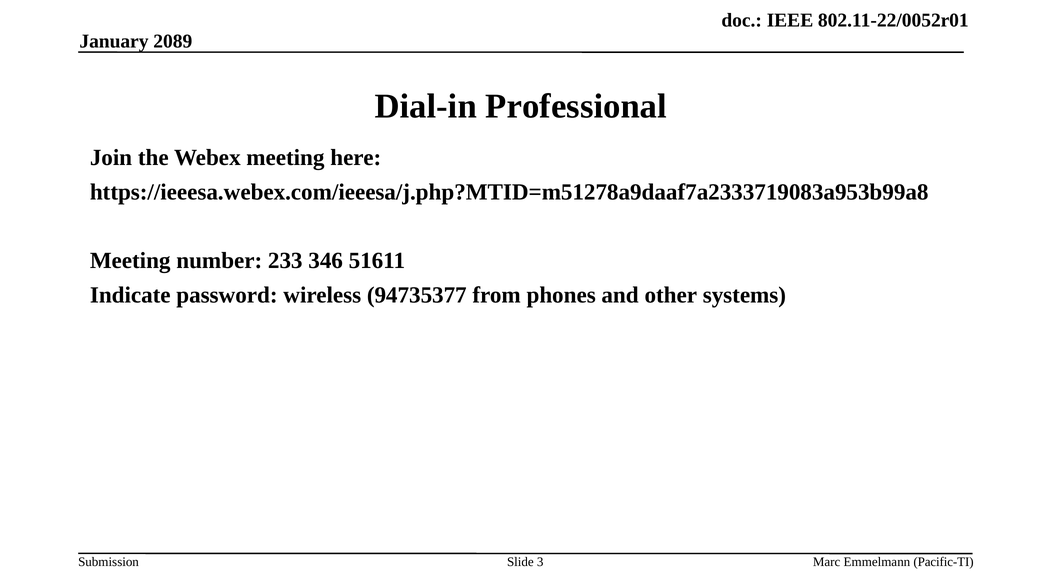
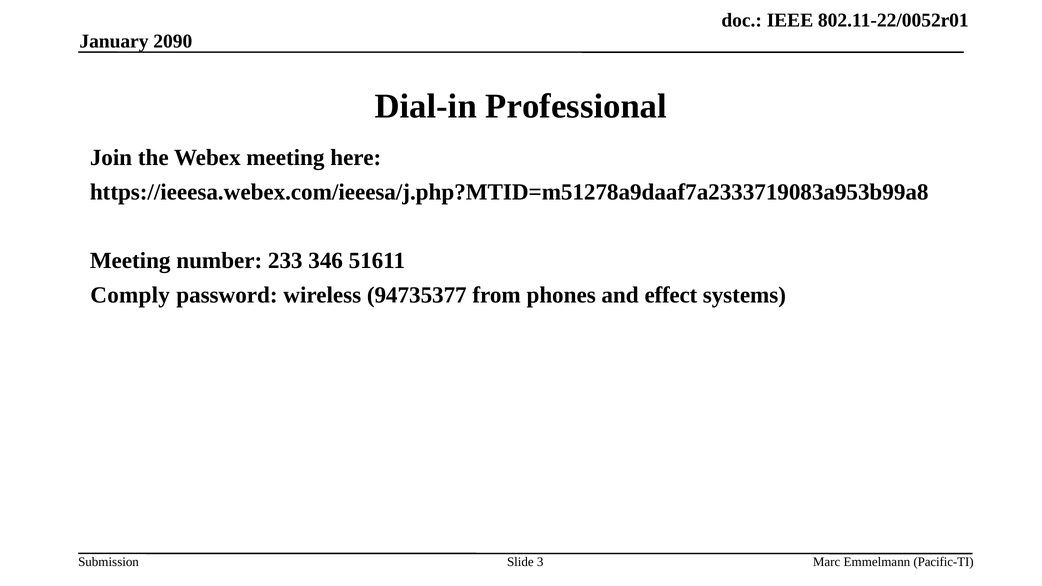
2089: 2089 -> 2090
Indicate: Indicate -> Comply
other: other -> effect
